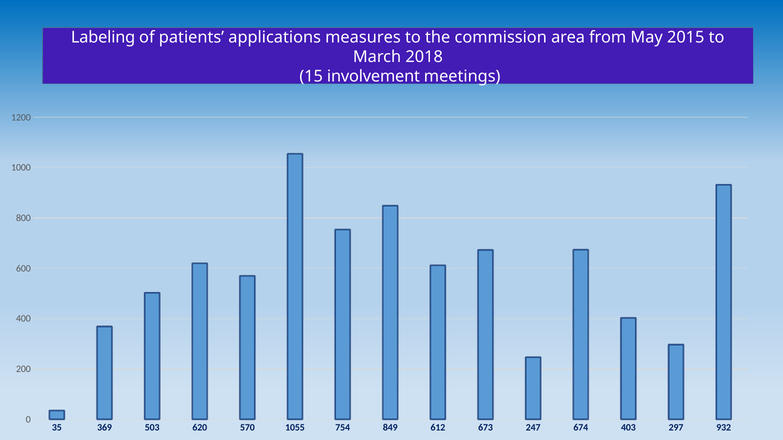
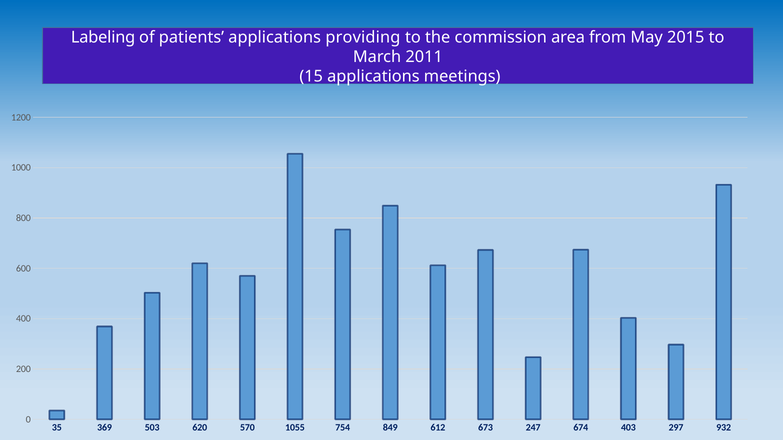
measures: measures -> providing
2018: 2018 -> 2011
15 involvement: involvement -> applications
